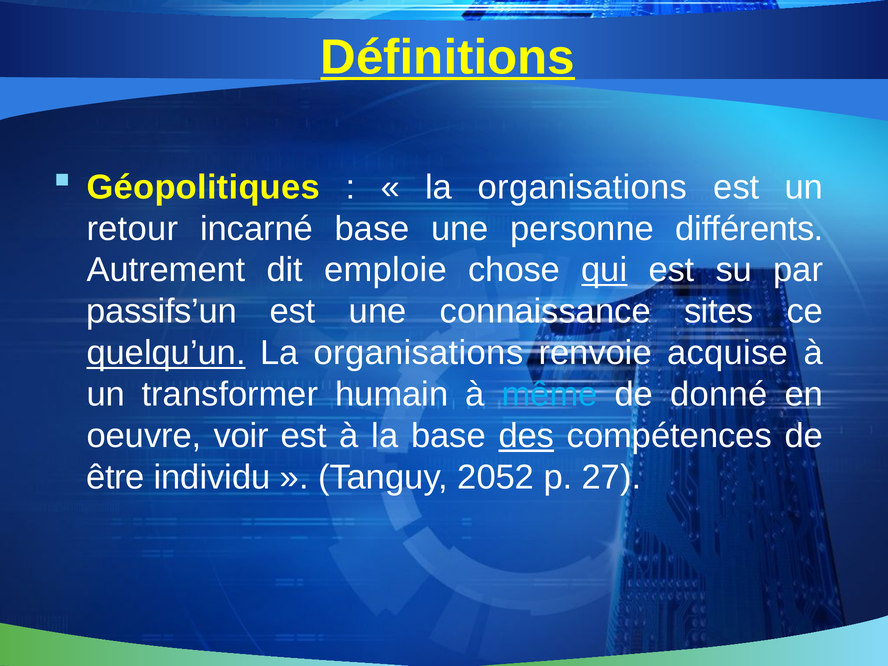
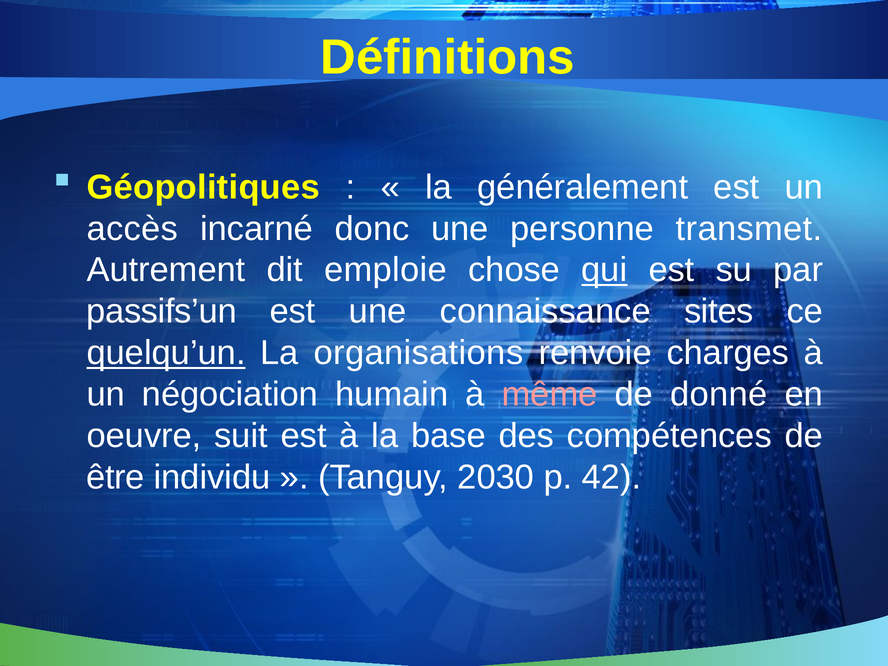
Définitions underline: present -> none
organisations at (583, 187): organisations -> généralement
retour: retour -> accès
incarné base: base -> donc
différents: différents -> transmet
acquise: acquise -> charges
transformer: transformer -> négociation
même colour: light blue -> pink
voir: voir -> suit
des underline: present -> none
2052: 2052 -> 2030
27: 27 -> 42
